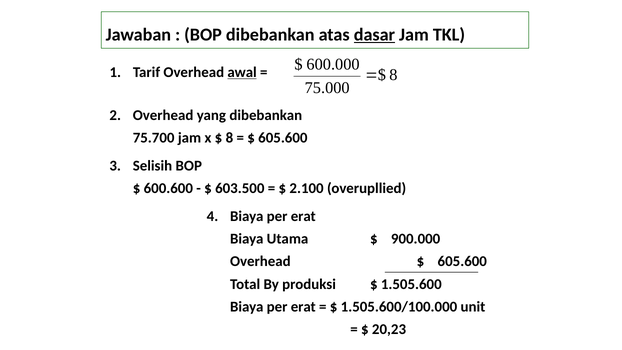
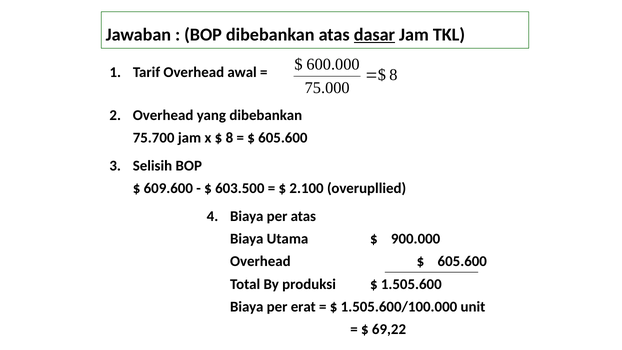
awal underline: present -> none
600.600: 600.600 -> 609.600
erat at (303, 216): erat -> atas
20,23: 20,23 -> 69,22
